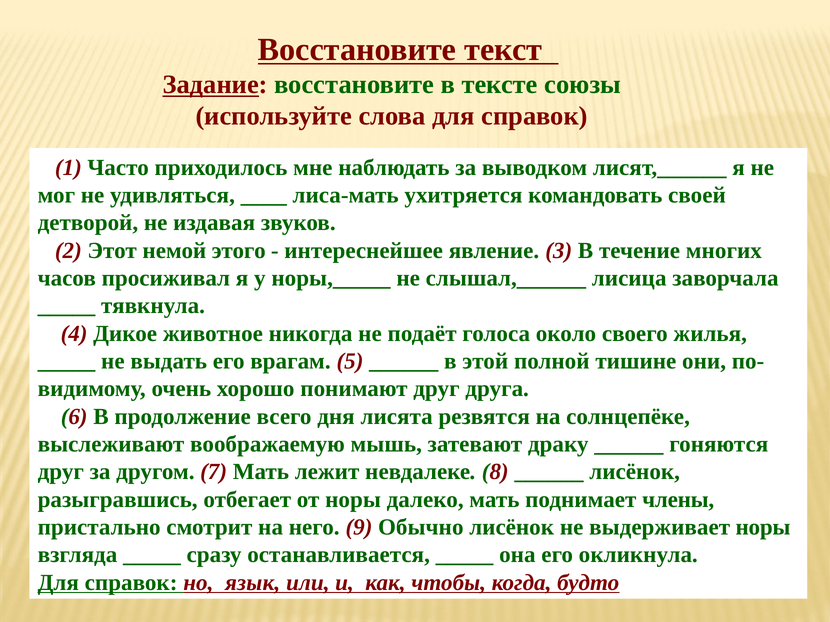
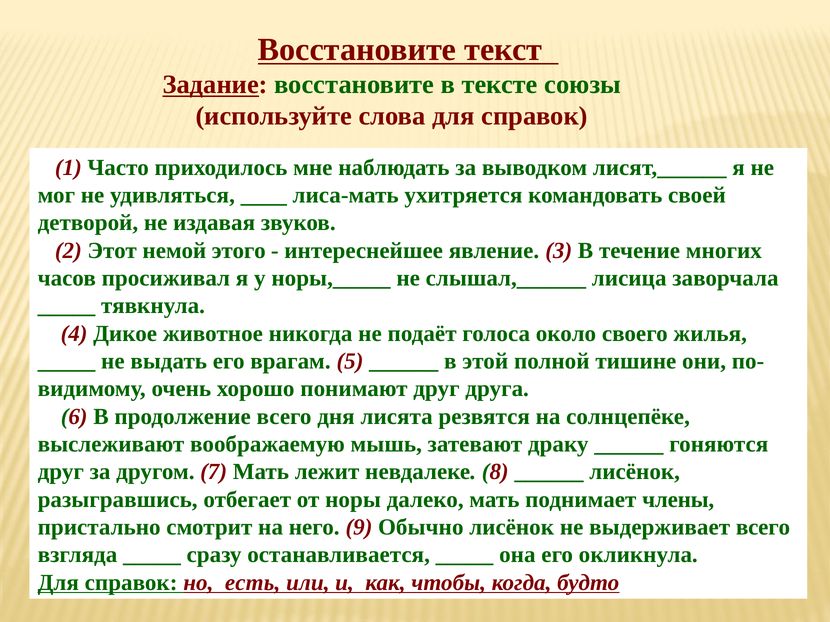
выдерживает норы: норы -> всего
язык: язык -> есть
